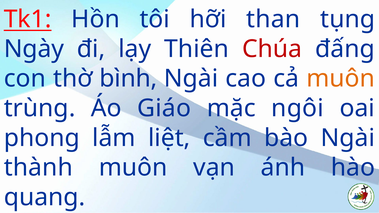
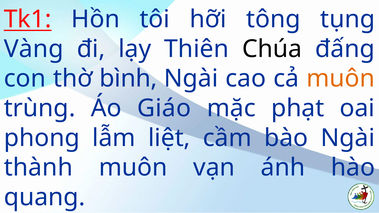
than: than -> tông
Ngày: Ngày -> Vàng
Chúa colour: red -> black
ngôi: ngôi -> phạt
